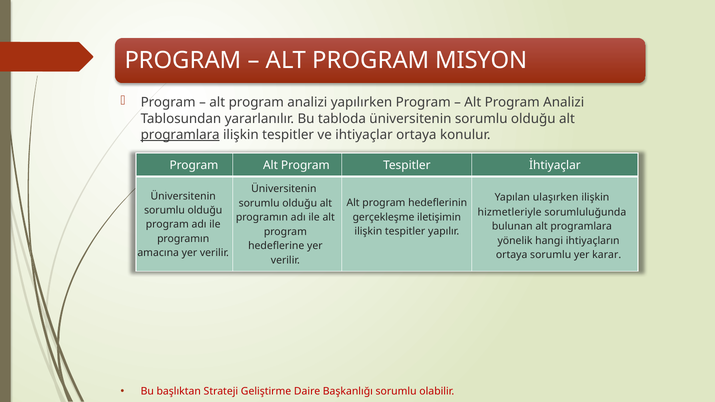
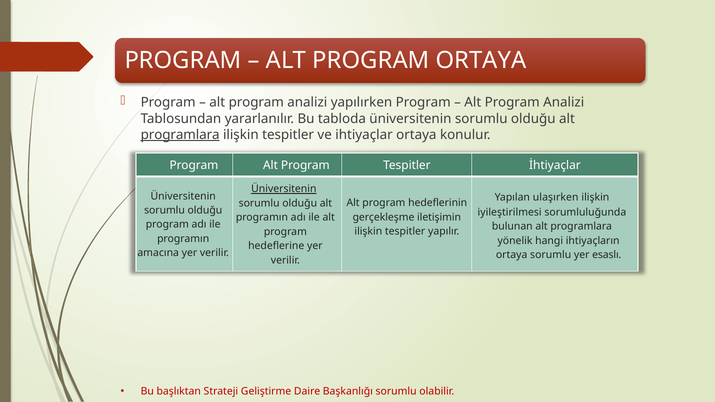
PROGRAM MISYON: MISYON -> ORTAYA
Üniversitenin at (284, 189) underline: none -> present
hizmetleriyle: hizmetleriyle -> iyileştirilmesi
karar: karar -> esaslı
